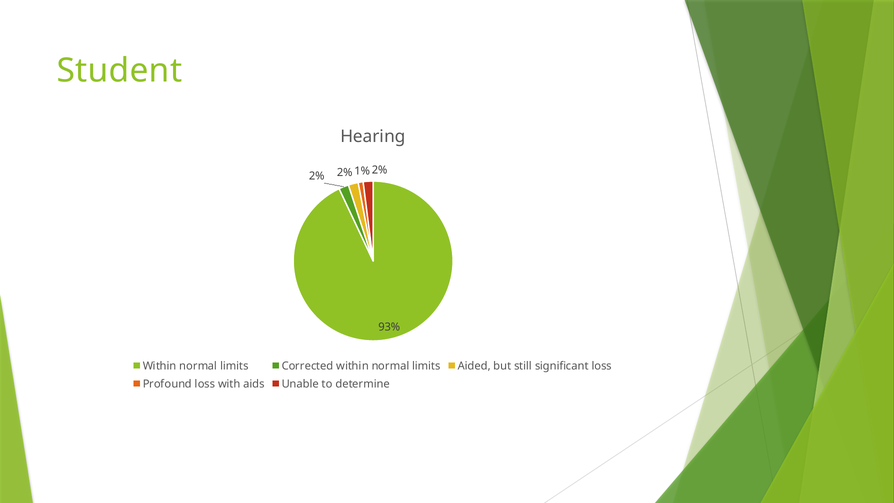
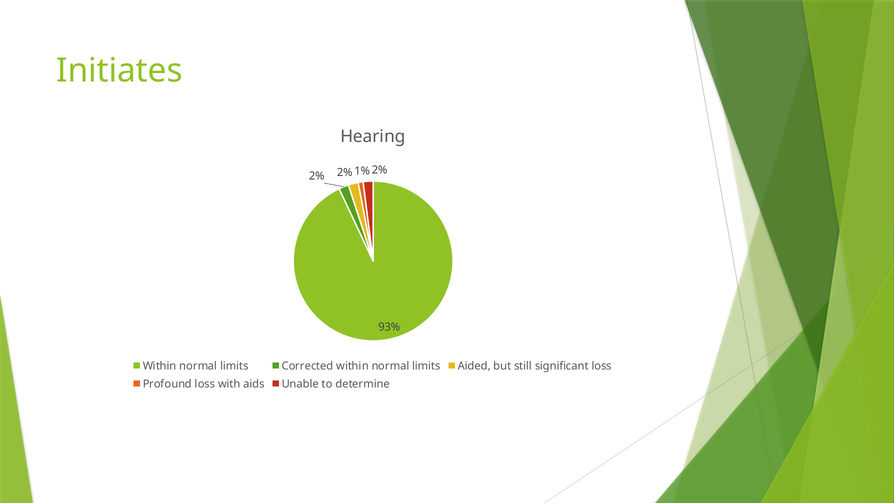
Student: Student -> Initiates
